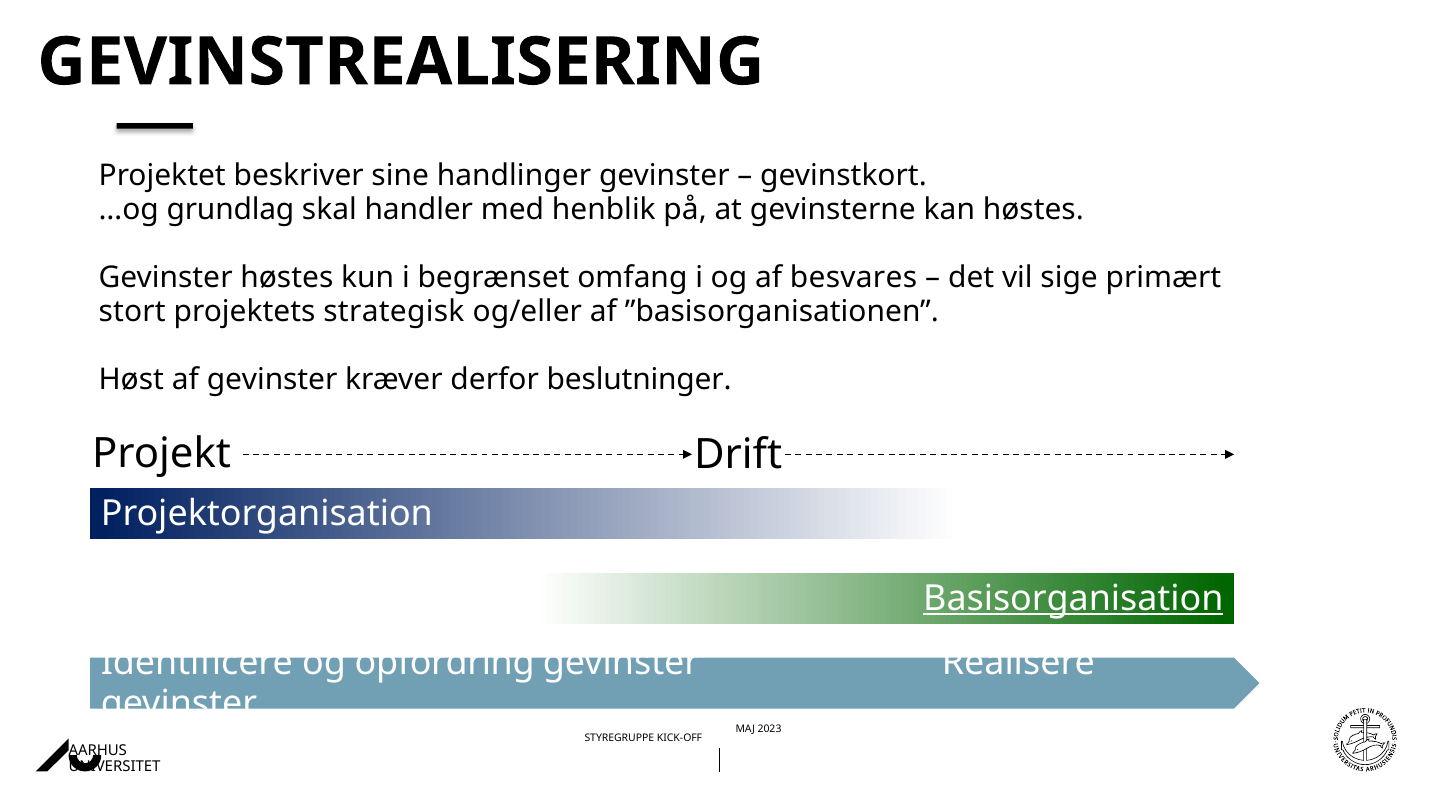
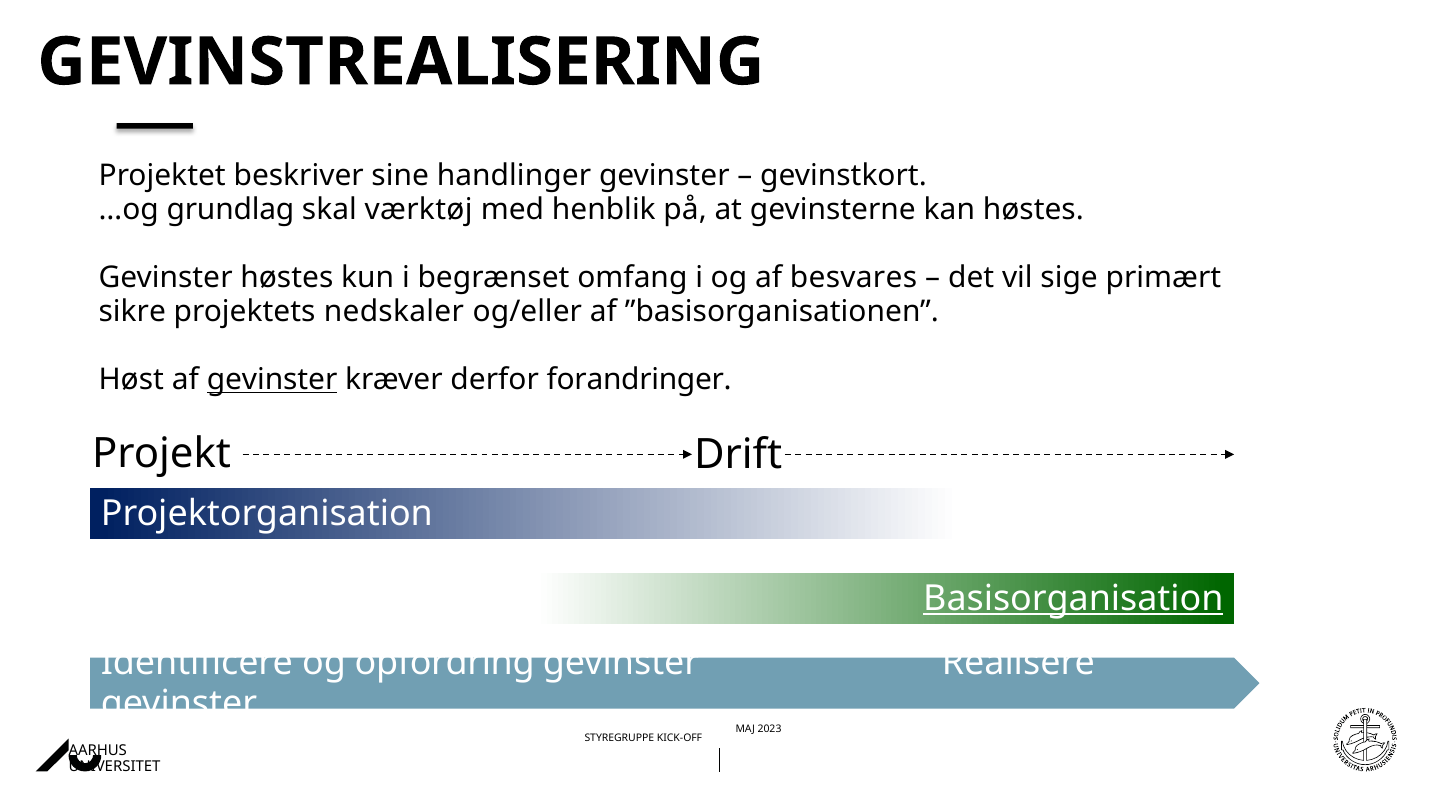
handler: handler -> værktøj
stort: stort -> sikre
strategisk: strategisk -> nedskaler
gevinster at (272, 380) underline: none -> present
beslutninger: beslutninger -> forandringer
